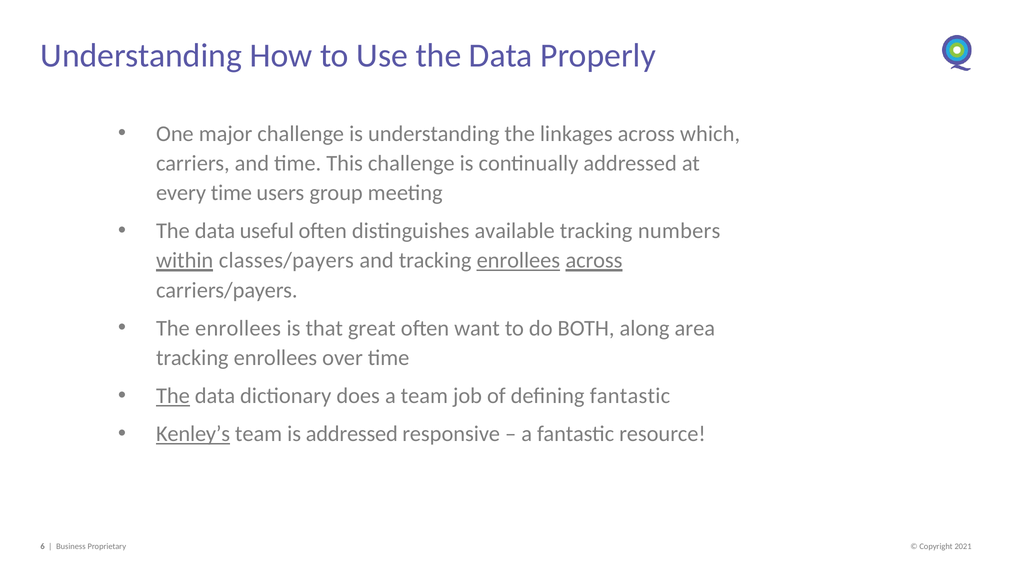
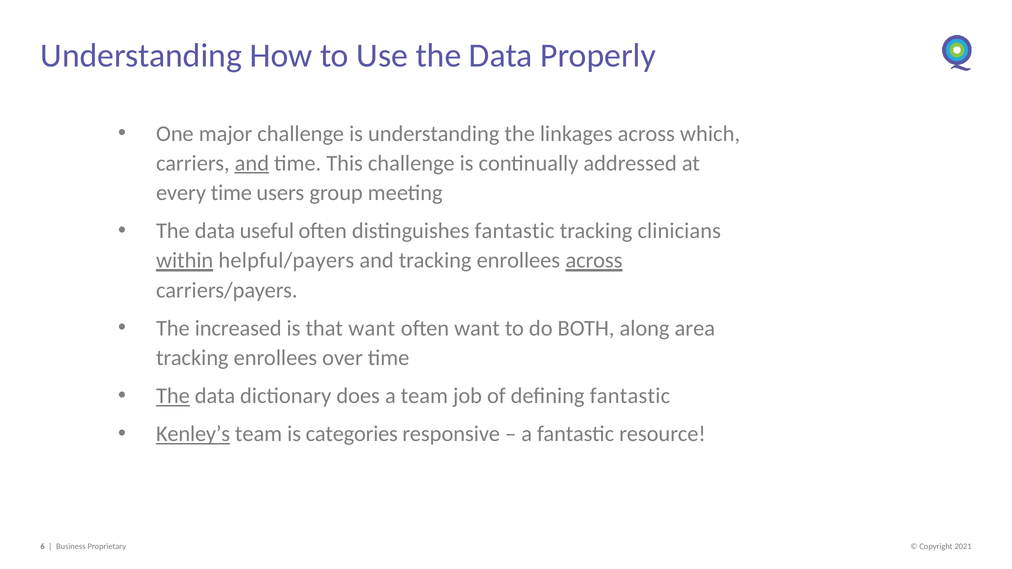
and at (252, 163) underline: none -> present
distinguishes available: available -> fantastic
numbers: numbers -> clinicians
classes/payers: classes/payers -> helpful/payers
enrollees at (518, 261) underline: present -> none
The enrollees: enrollees -> increased
that great: great -> want
is addressed: addressed -> categories
